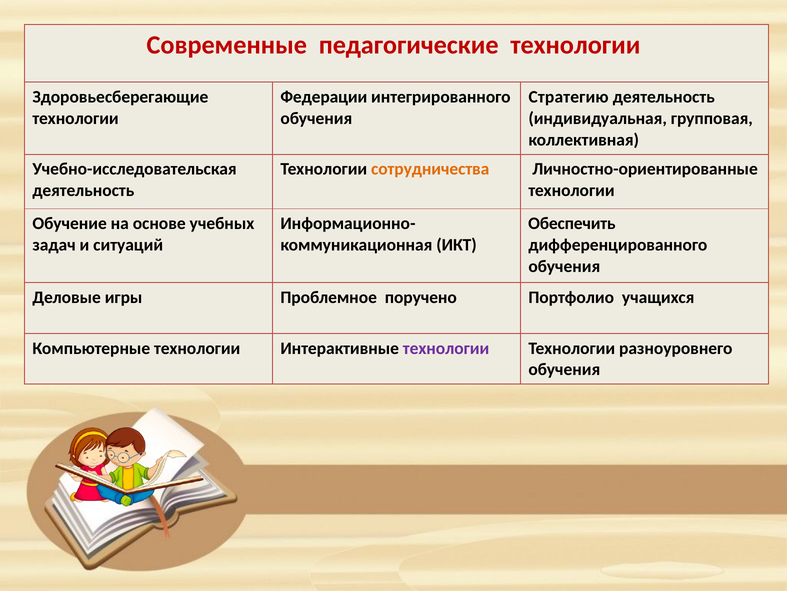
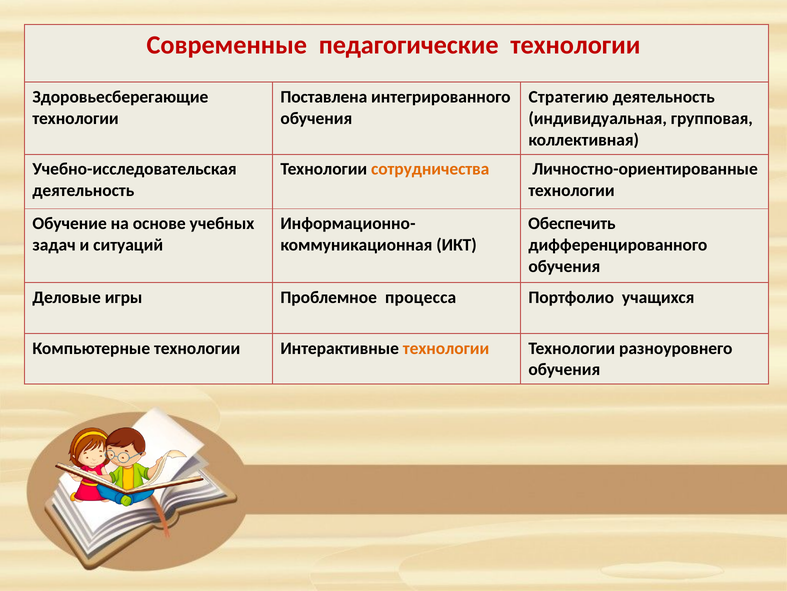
Федерации: Федерации -> Поставлена
поручено: поручено -> процесса
технологии at (446, 348) colour: purple -> orange
